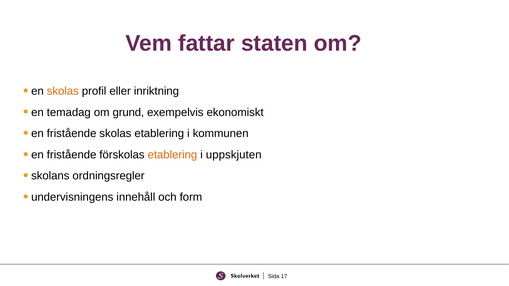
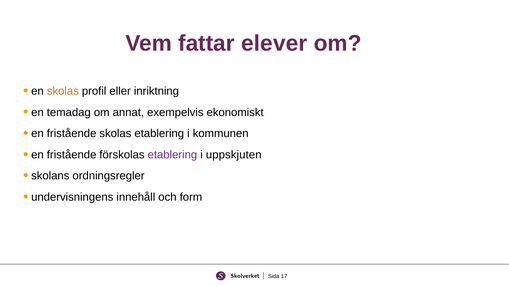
staten: staten -> elever
grund: grund -> annat
etablering at (172, 155) colour: orange -> purple
